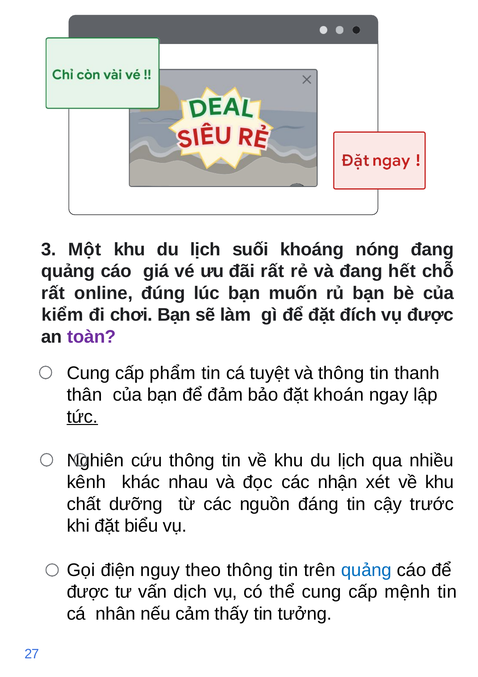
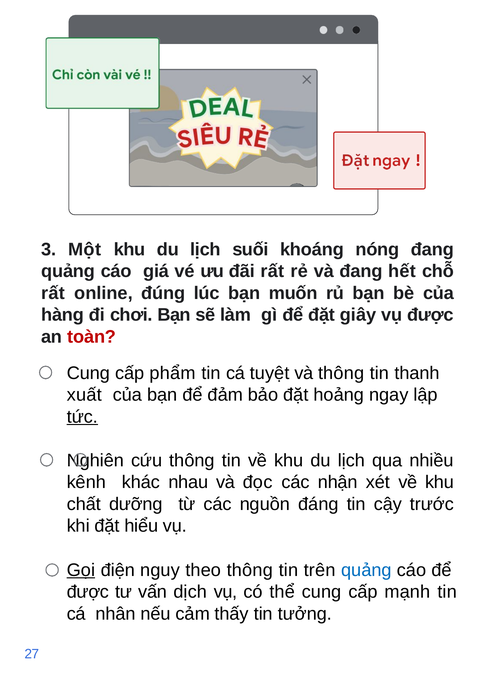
kiểm: kiểm -> hàng
đích: đích -> giây
toàn colour: purple -> red
thân: thân -> xuất
khoán: khoán -> hoảng
biểu: biểu -> hiểu
Gọi underline: none -> present
mệnh: mệnh -> mạnh
